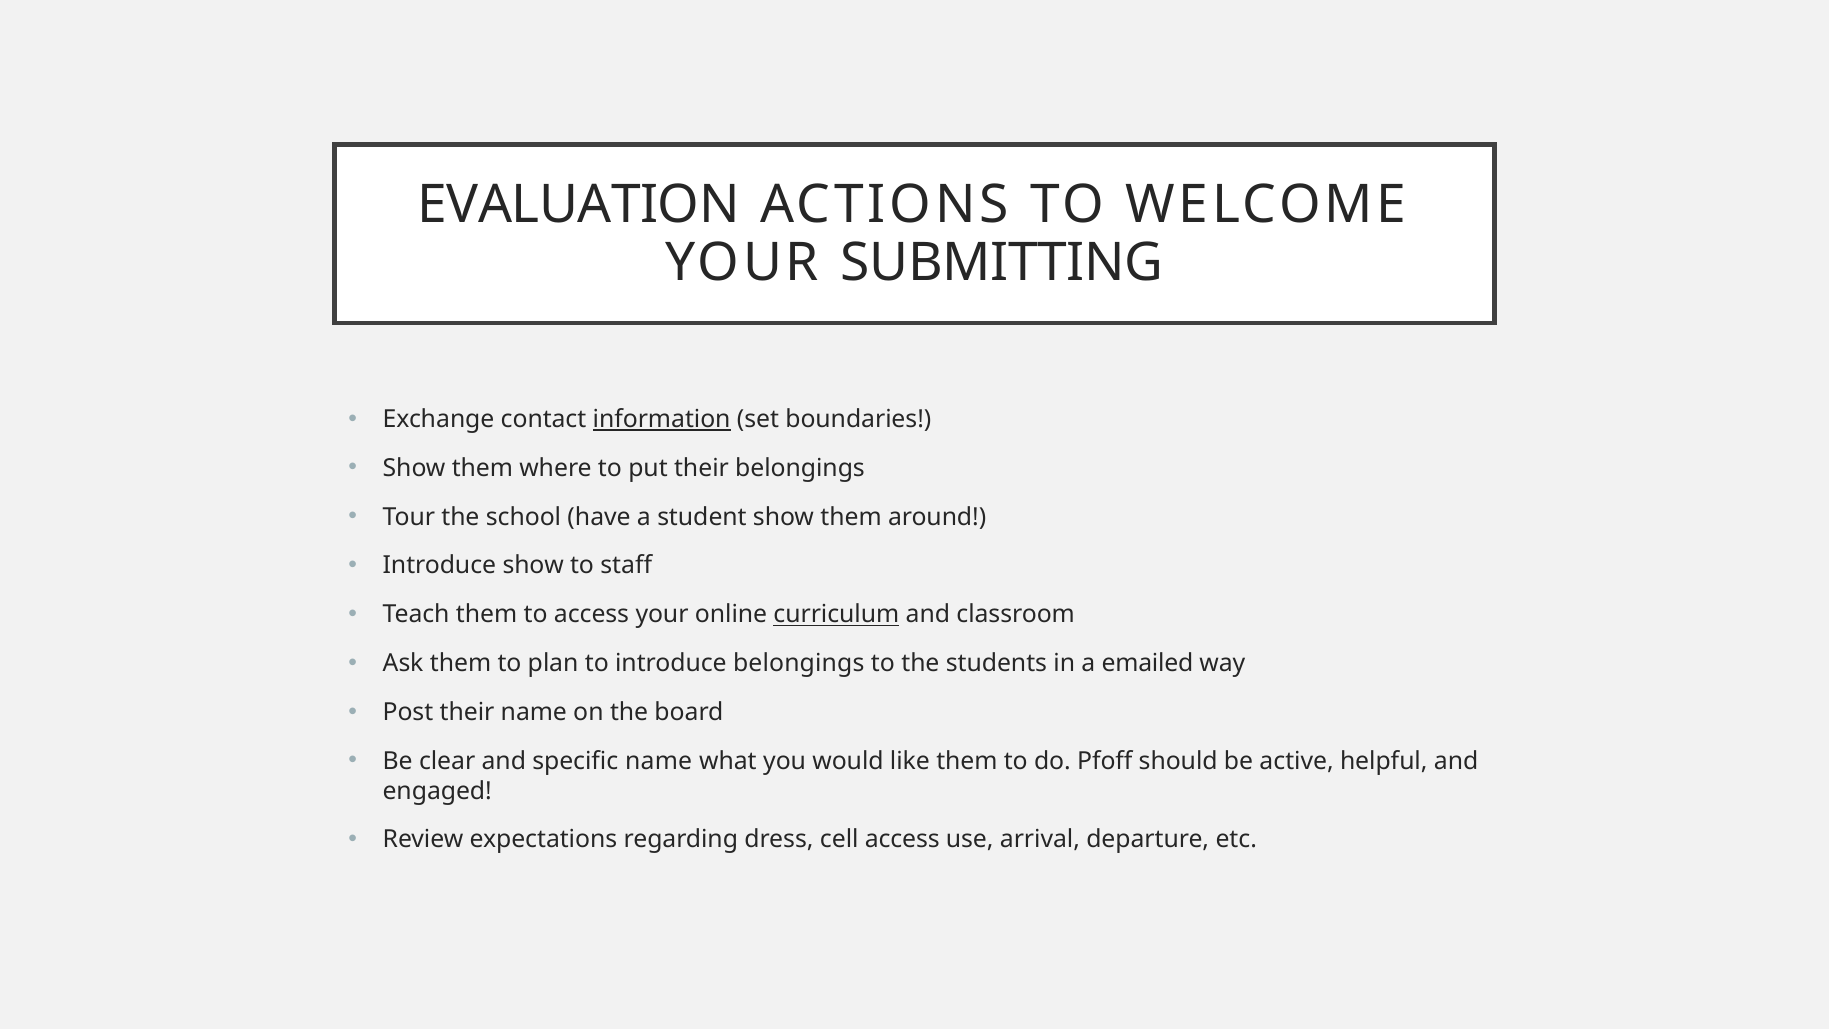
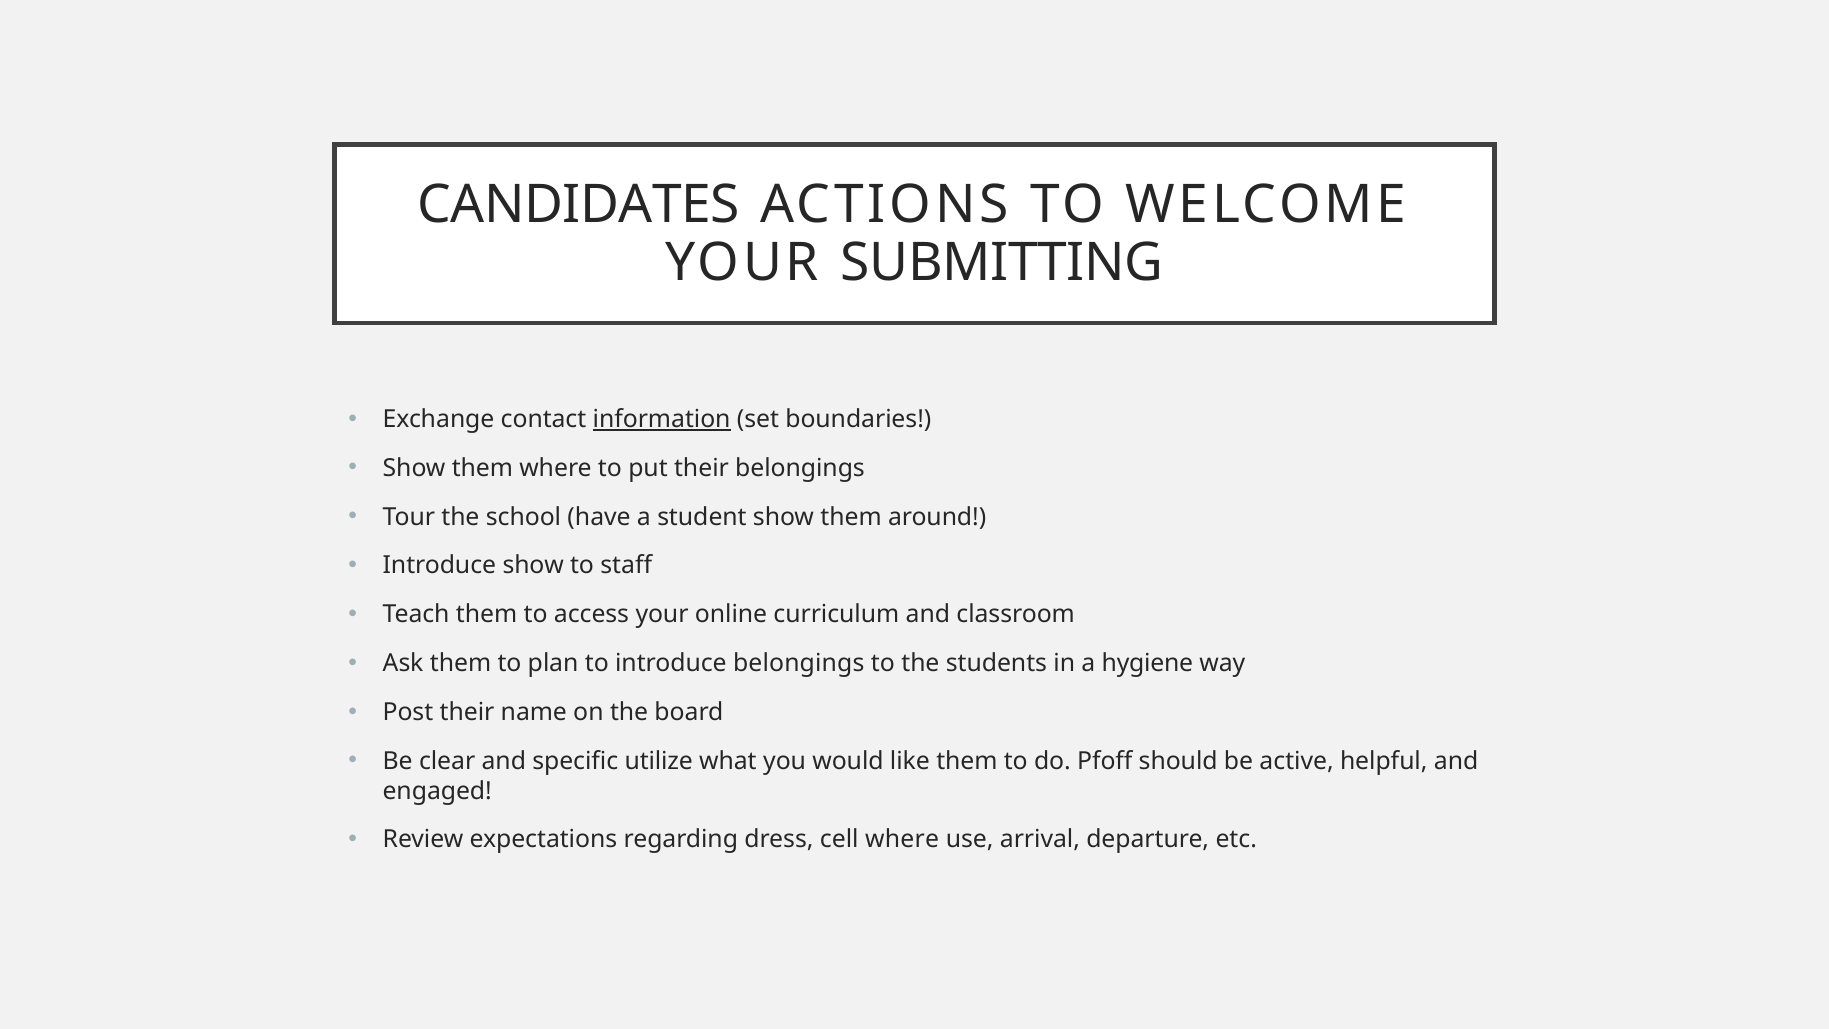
EVALUATION: EVALUATION -> CANDIDATES
curriculum underline: present -> none
emailed: emailed -> hygiene
specific name: name -> utilize
cell access: access -> where
